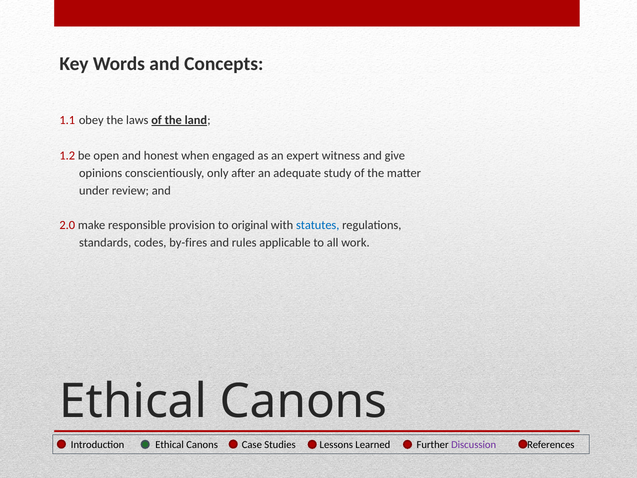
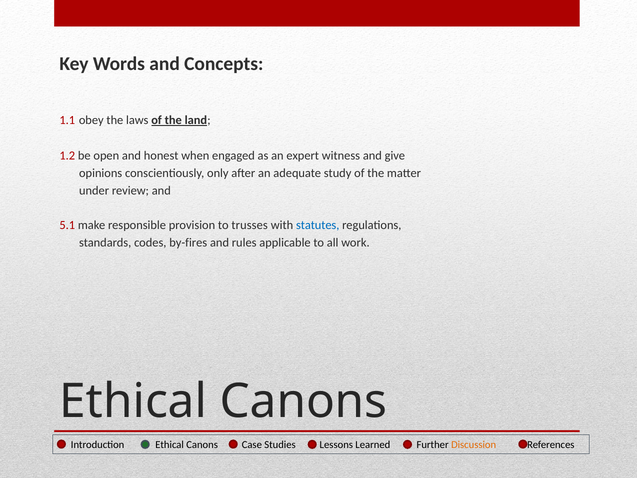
2.0: 2.0 -> 5.1
original: original -> trusses
Discussion colour: purple -> orange
